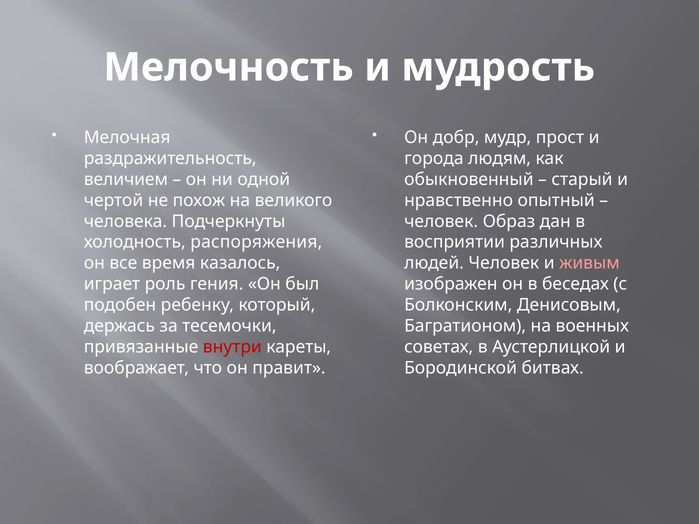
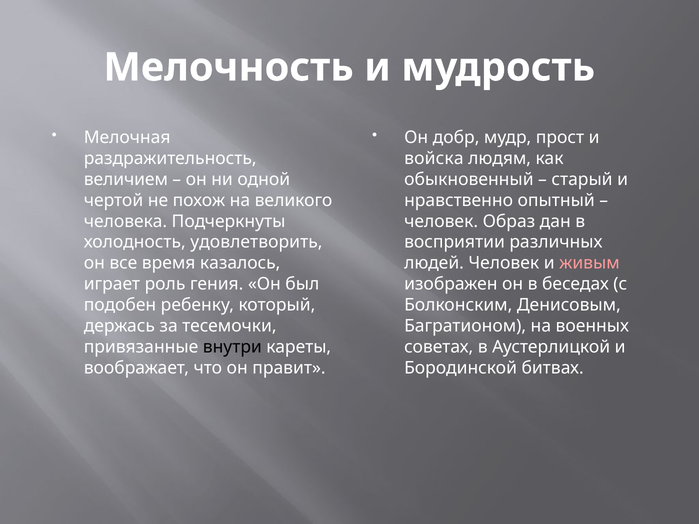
города: города -> войска
распоряжения: распоряжения -> удовлетворить
внутри colour: red -> black
